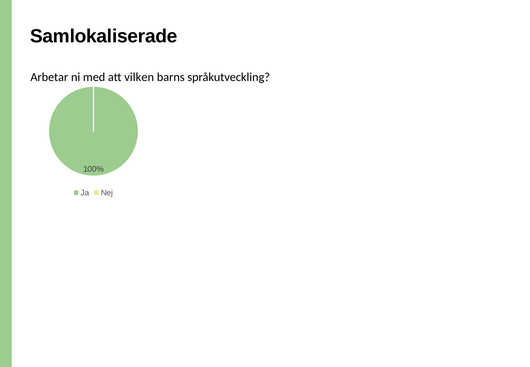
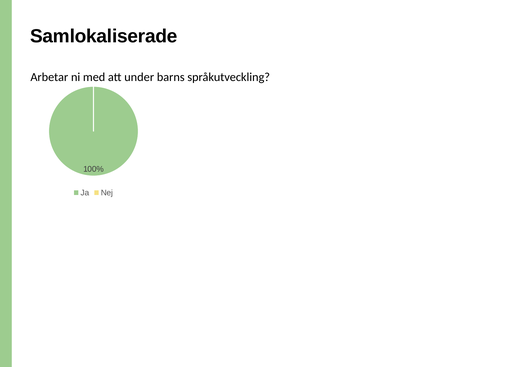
vilken: vilken -> under
